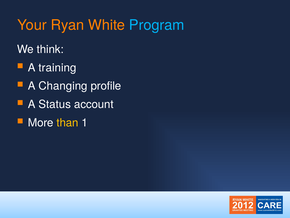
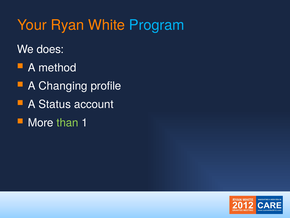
think: think -> does
training: training -> method
than colour: yellow -> light green
